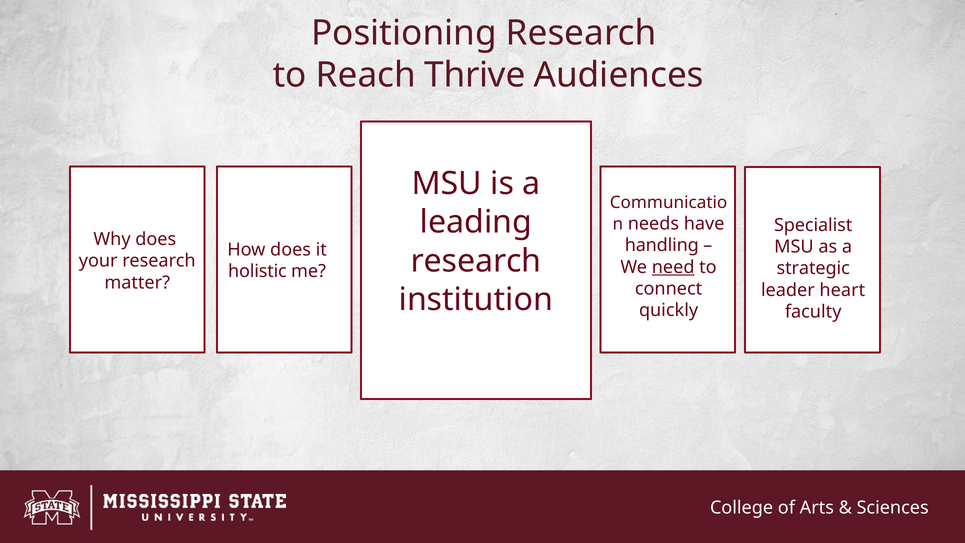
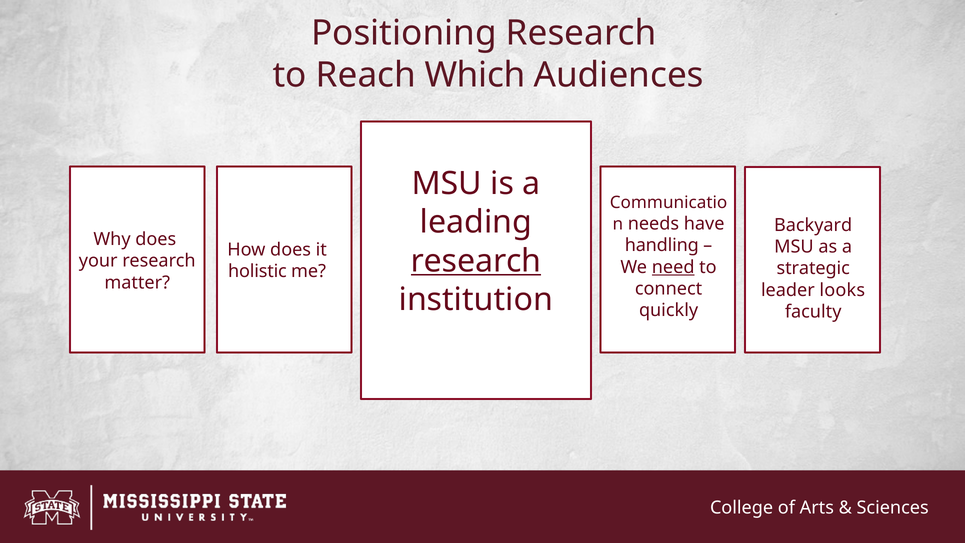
Thrive: Thrive -> Which
Specialist: Specialist -> Backyard
research at (476, 261) underline: none -> present
heart: heart -> looks
